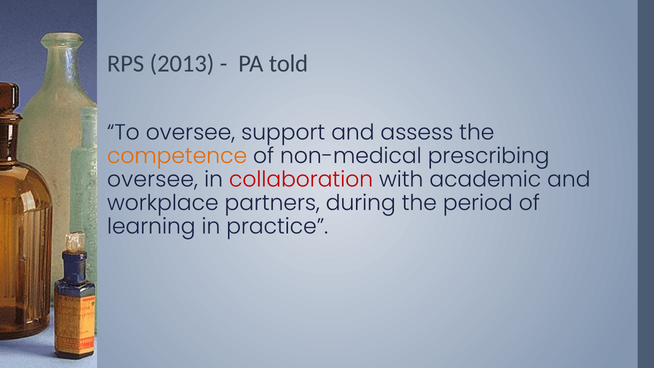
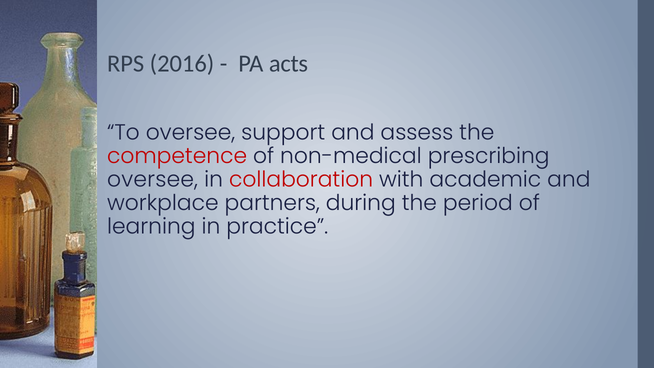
2013: 2013 -> 2016
told: told -> acts
competence colour: orange -> red
